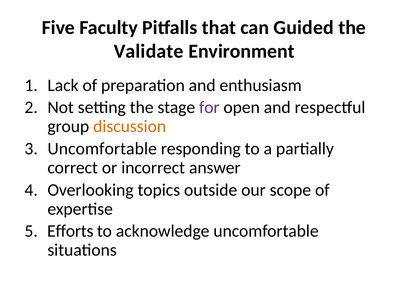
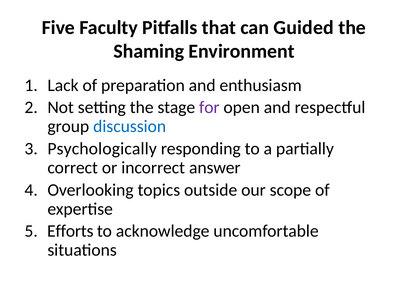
Validate: Validate -> Shaming
discussion colour: orange -> blue
Uncomfortable at (102, 149): Uncomfortable -> Psychologically
